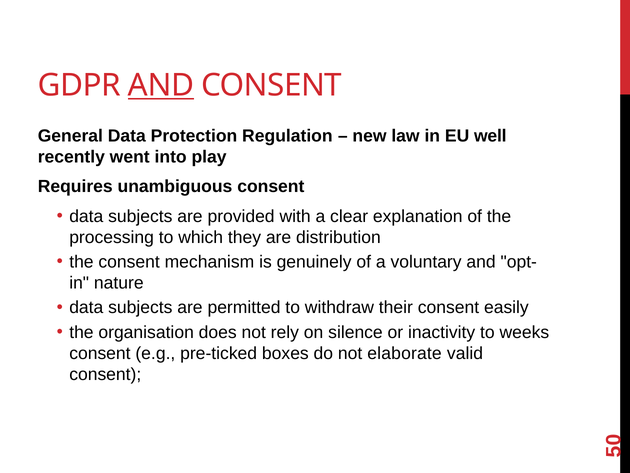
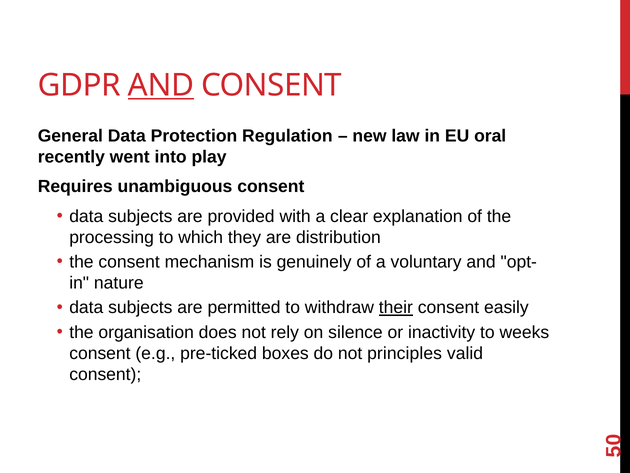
well: well -> oral
their underline: none -> present
elaborate: elaborate -> principles
